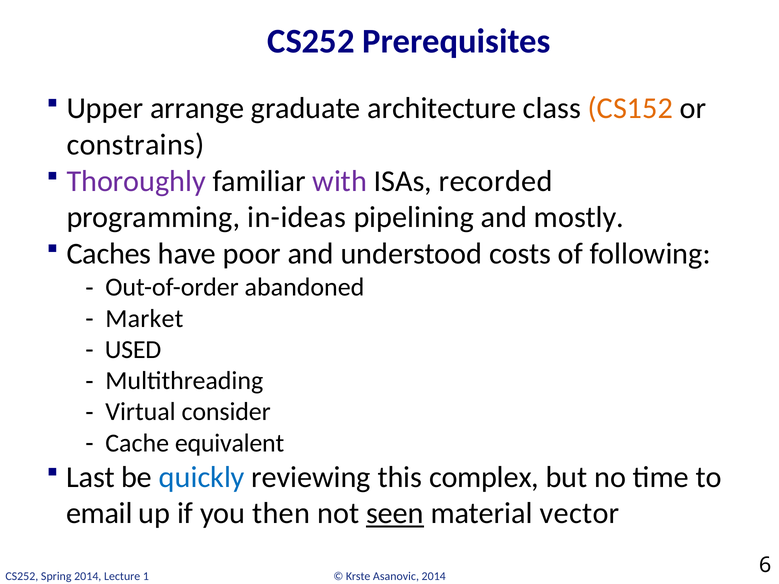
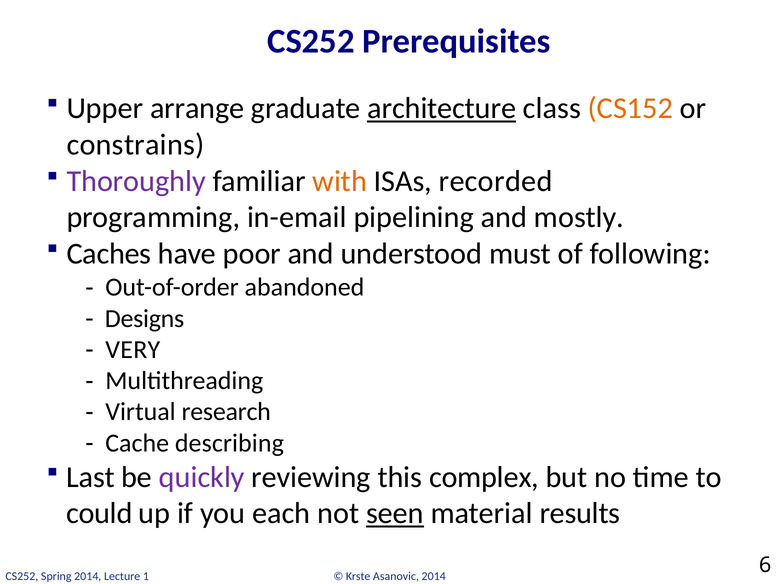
architecture underline: none -> present
with colour: purple -> orange
in-ideas: in-ideas -> in-email
costs: costs -> must
Market: Market -> Designs
USED: USED -> VERY
consider: consider -> research
equivalent: equivalent -> describing
quickly colour: blue -> purple
email: email -> could
then: then -> each
vector: vector -> results
